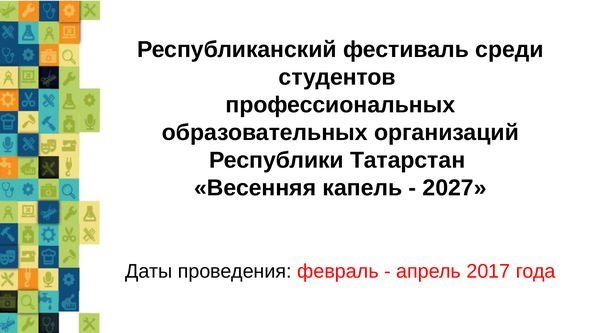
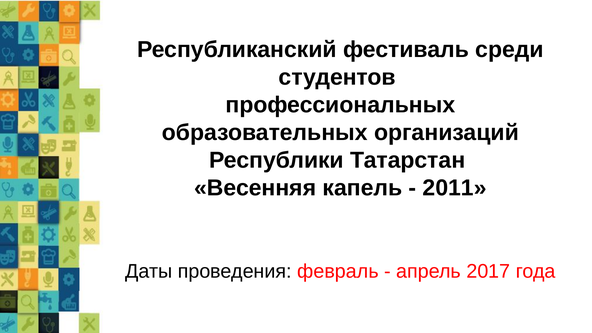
2027: 2027 -> 2011
